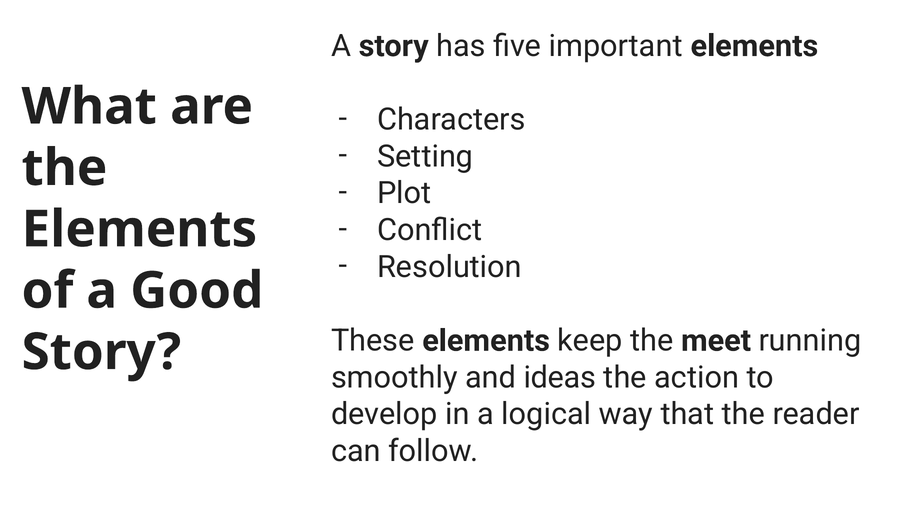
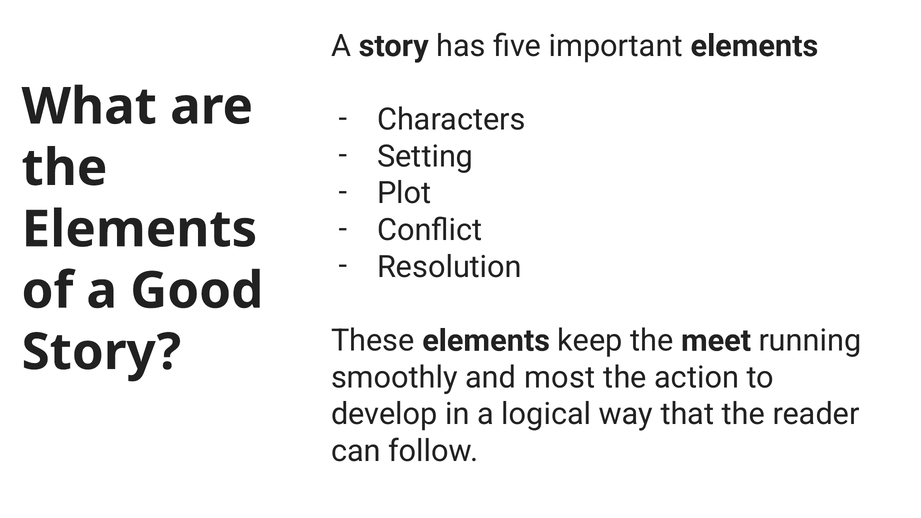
ideas: ideas -> most
